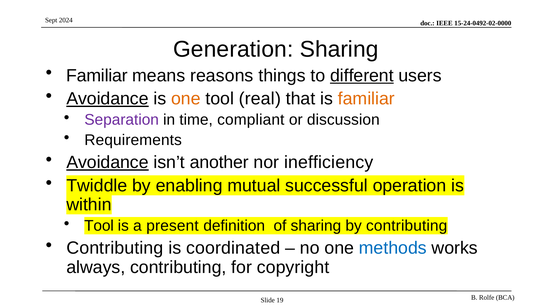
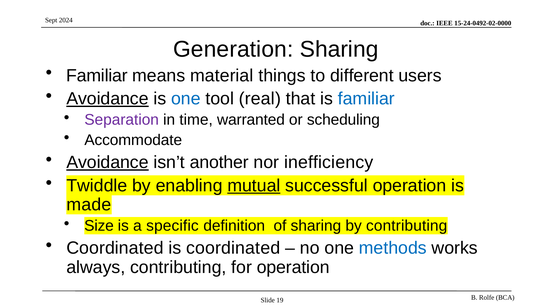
reasons: reasons -> material
different underline: present -> none
one at (186, 99) colour: orange -> blue
familiar at (366, 99) colour: orange -> blue
compliant: compliant -> warranted
discussion: discussion -> scheduling
Requirements: Requirements -> Accommodate
mutual underline: none -> present
within: within -> made
Tool at (99, 226): Tool -> Size
present: present -> specific
Contributing at (115, 248): Contributing -> Coordinated
for copyright: copyright -> operation
